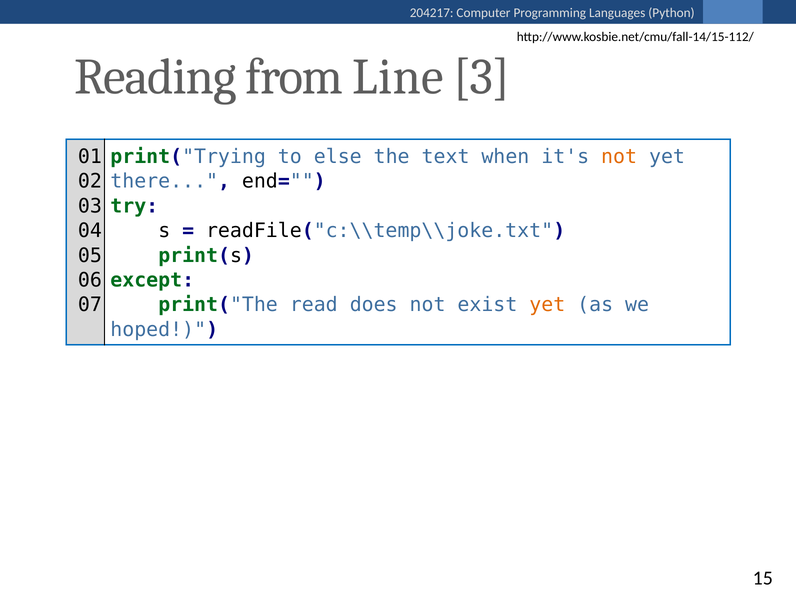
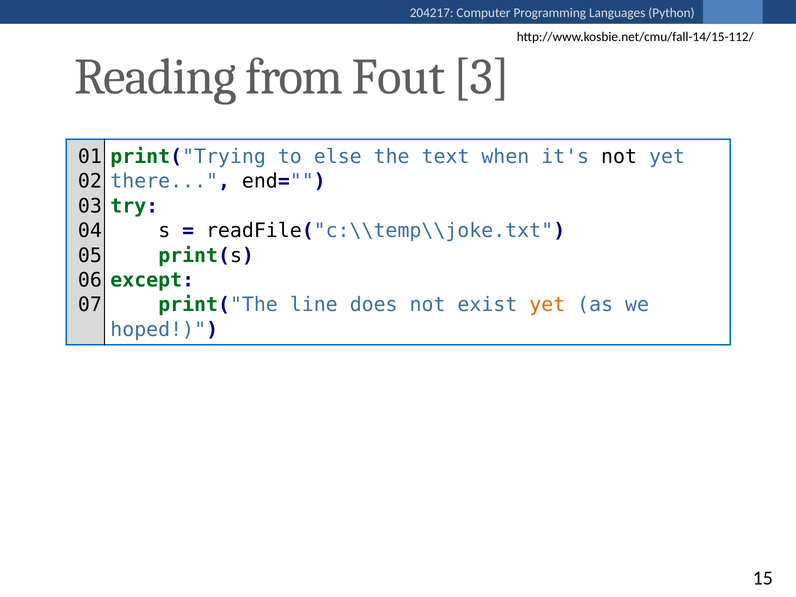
Line: Line -> Fout
not at (619, 157) colour: orange -> black
read: read -> line
